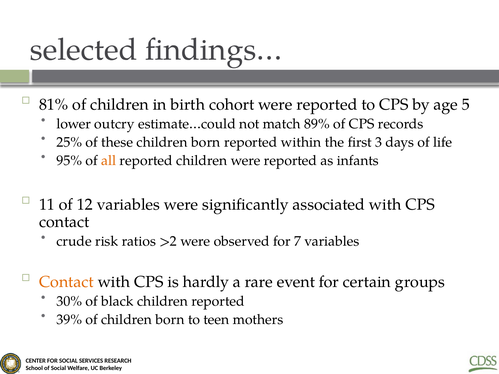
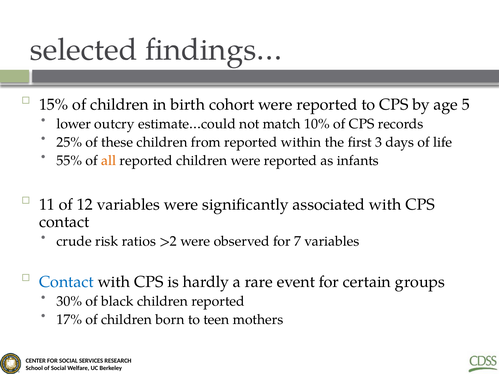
81%: 81% -> 15%
89%: 89% -> 10%
these children born: born -> from
95%: 95% -> 55%
Contact at (66, 282) colour: orange -> blue
39%: 39% -> 17%
